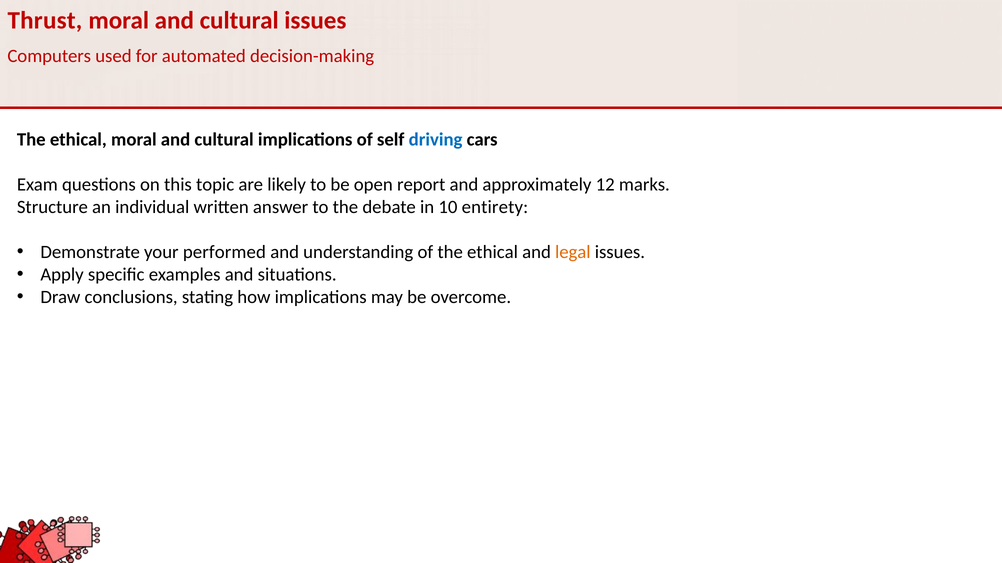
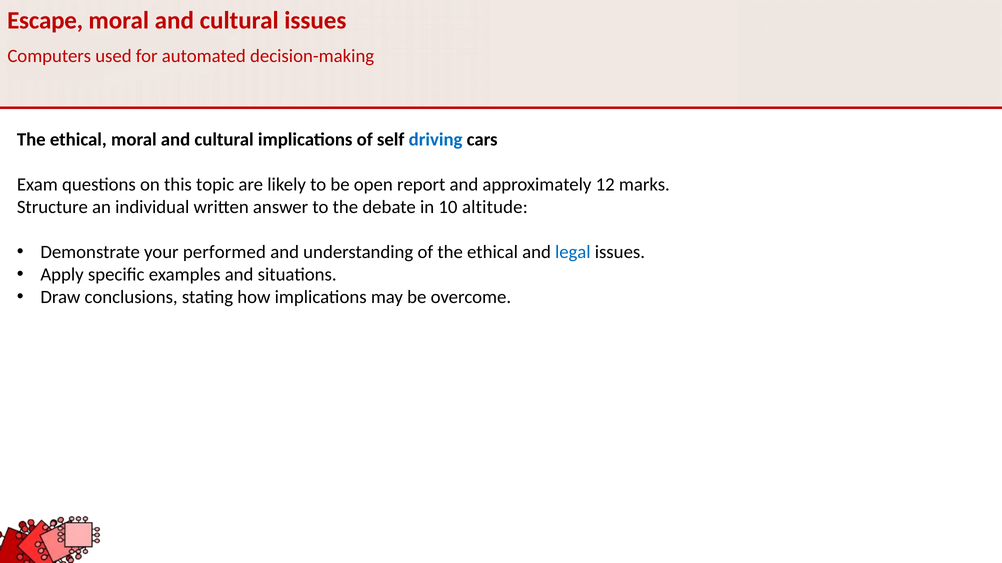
Thrust: Thrust -> Escape
entirety: entirety -> altitude
legal colour: orange -> blue
